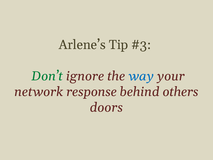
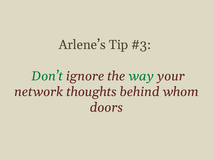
way colour: blue -> green
response: response -> thoughts
others: others -> whom
